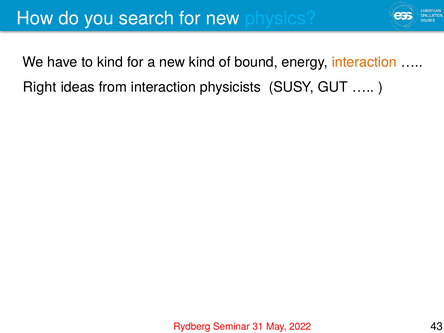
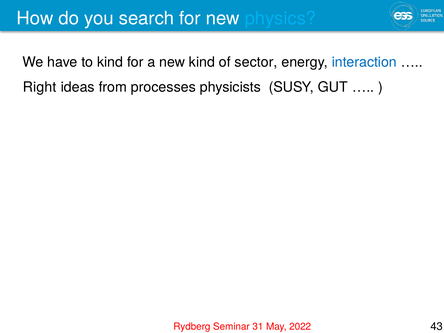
bound: bound -> sector
interaction at (364, 62) colour: orange -> blue
from interaction: interaction -> processes
